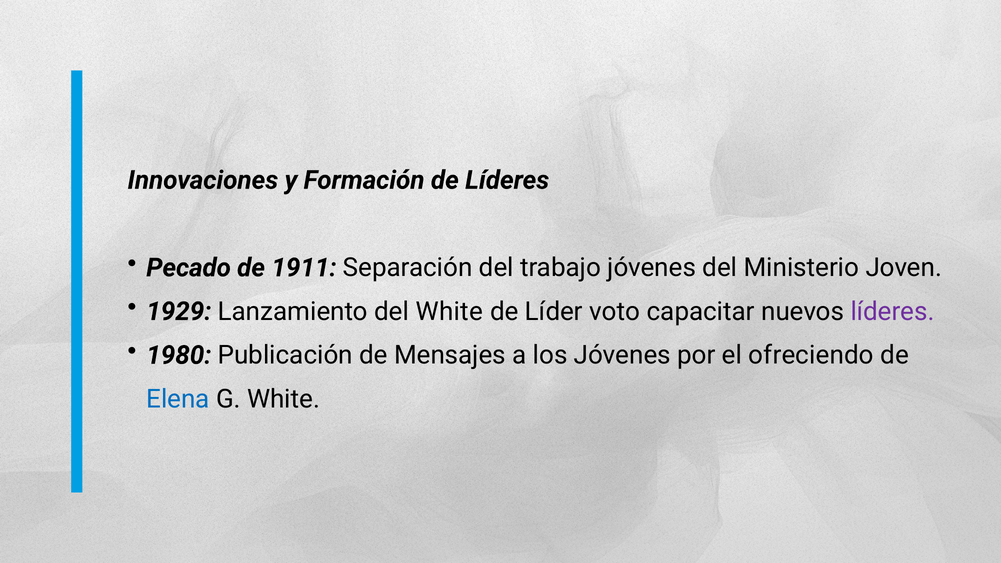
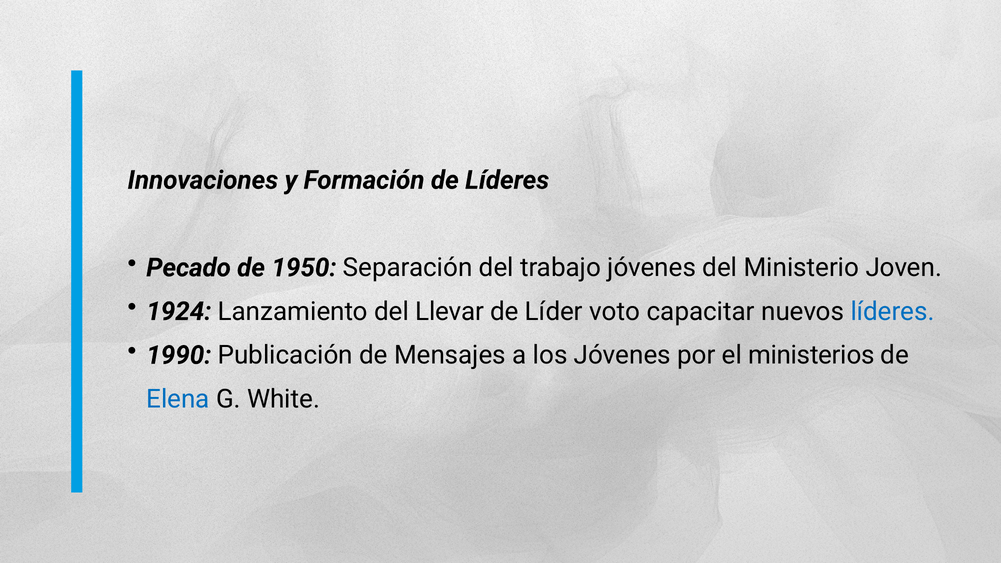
1911: 1911 -> 1950
1929: 1929 -> 1924
del White: White -> Llevar
líderes at (893, 311) colour: purple -> blue
1980: 1980 -> 1990
ofreciendo: ofreciendo -> ministerios
